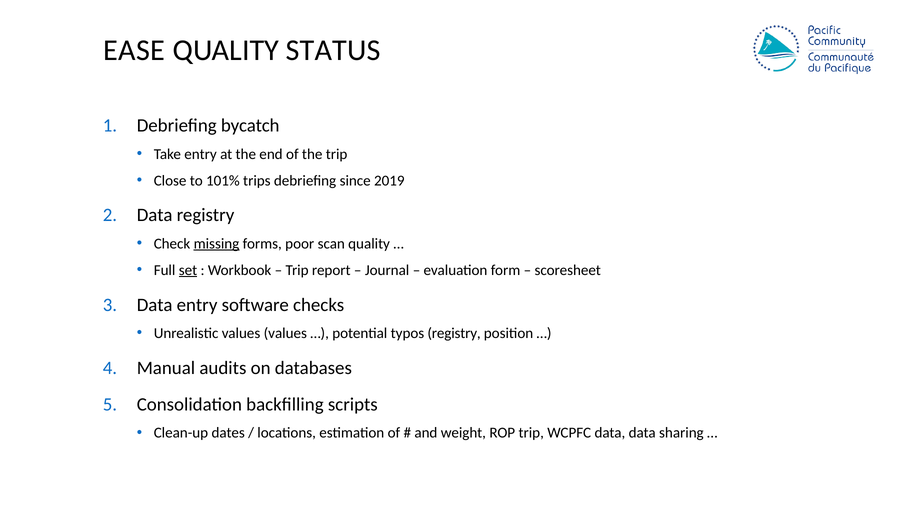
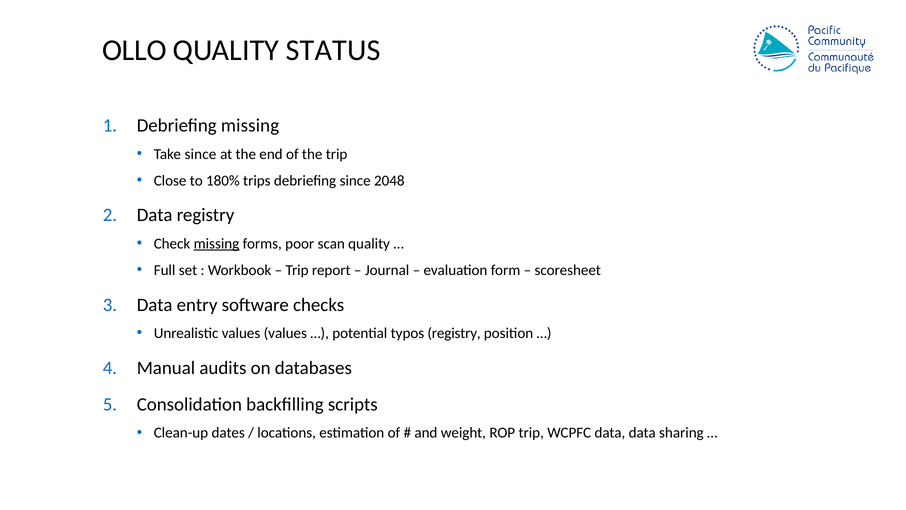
EASE: EASE -> OLLO
Debriefing bycatch: bycatch -> missing
Take entry: entry -> since
101%: 101% -> 180%
2019: 2019 -> 2048
set underline: present -> none
